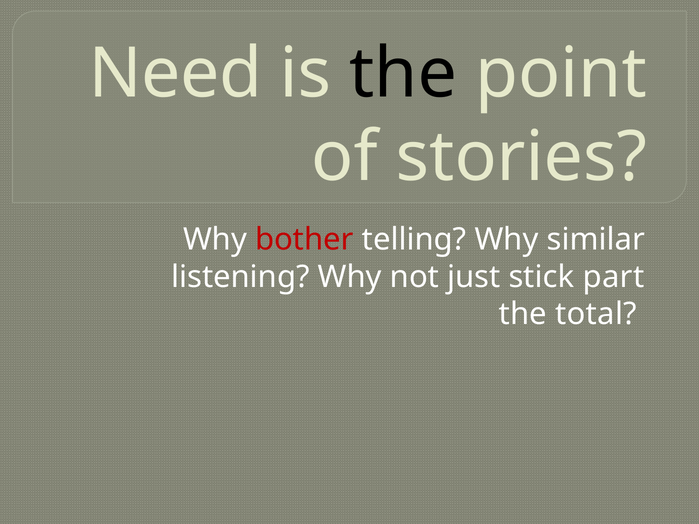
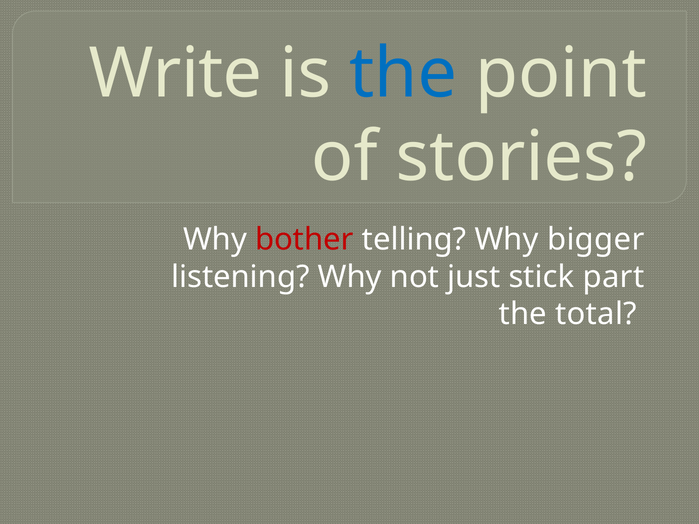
Need: Need -> Write
the at (403, 74) colour: black -> blue
similar: similar -> bigger
